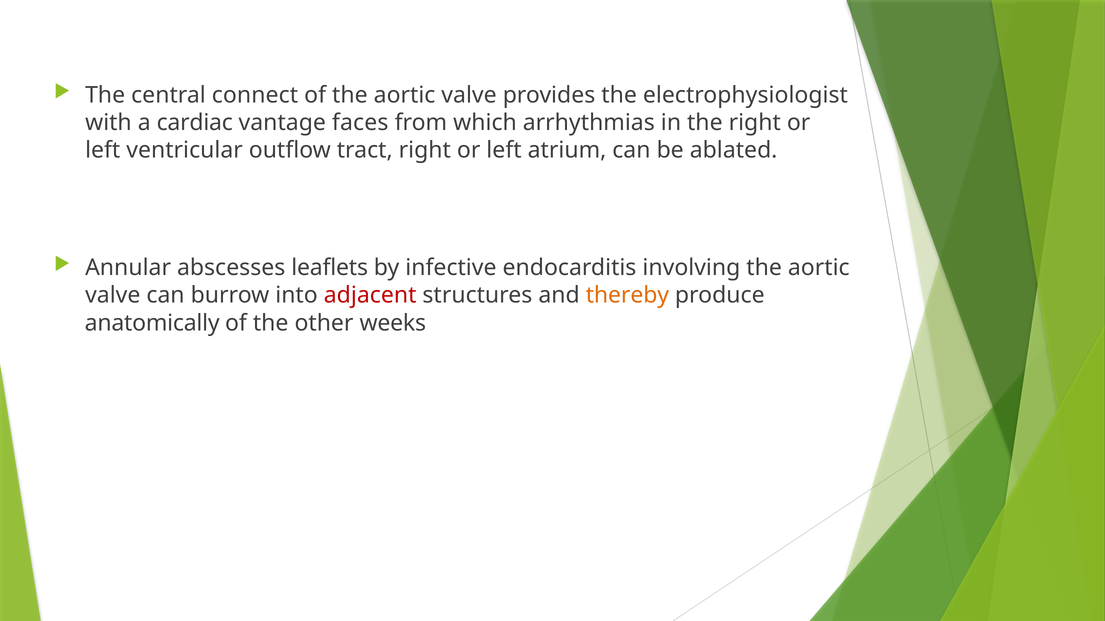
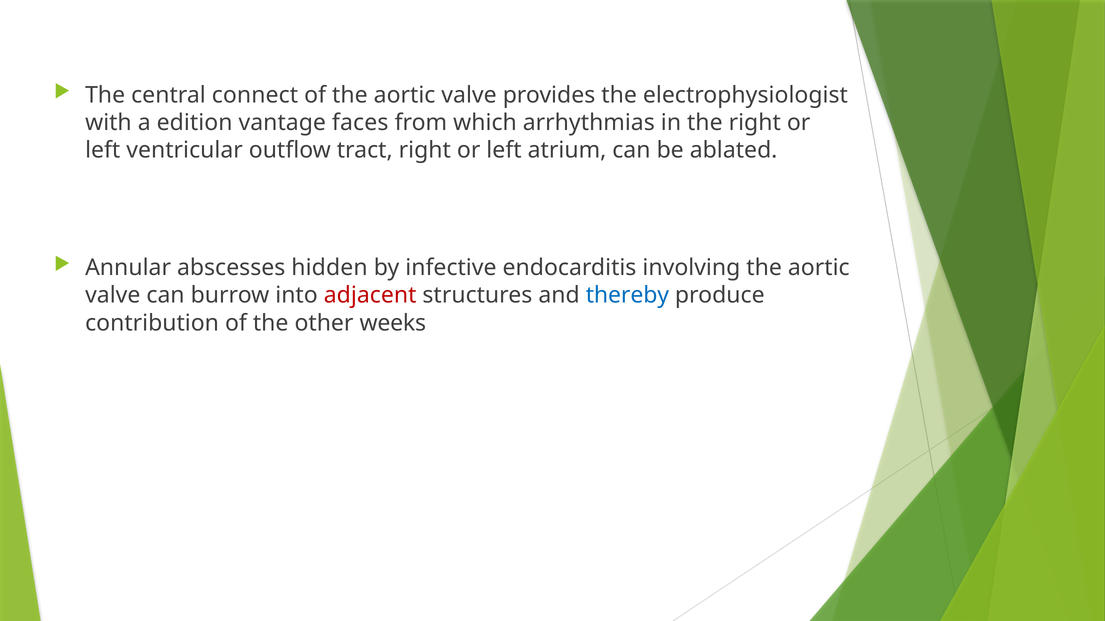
cardiac: cardiac -> edition
leaflets: leaflets -> hidden
thereby colour: orange -> blue
anatomically: anatomically -> contribution
